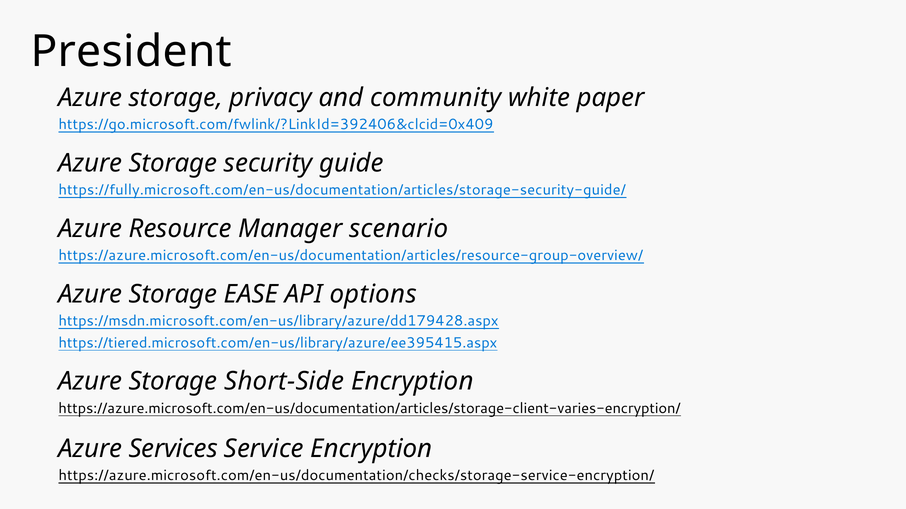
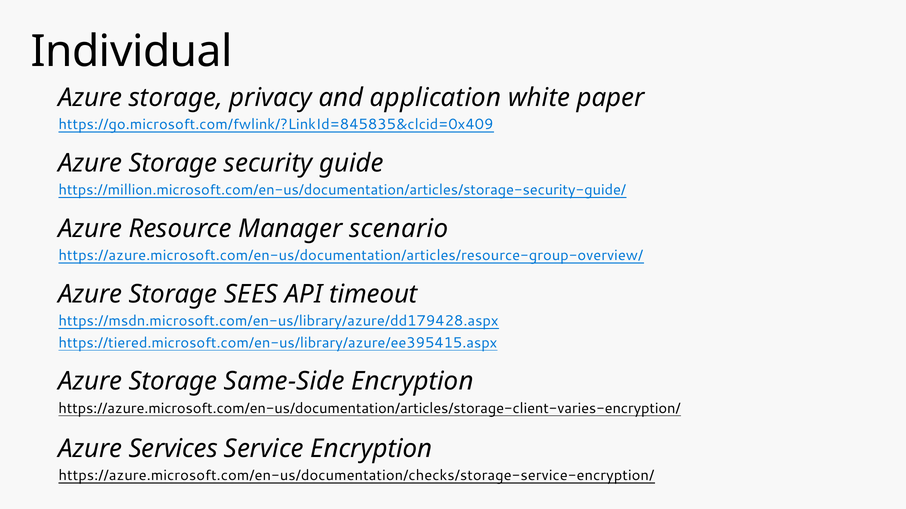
President: President -> Individual
community: community -> application
https://go.microsoft.com/fwlink/?LinkId=392406&clcid=0x409: https://go.microsoft.com/fwlink/?LinkId=392406&clcid=0x409 -> https://go.microsoft.com/fwlink/?LinkId=845835&clcid=0x409
https://fully.microsoft.com/en-us/documentation/articles/storage-security-guide/: https://fully.microsoft.com/en-us/documentation/articles/storage-security-guide/ -> https://million.microsoft.com/en-us/documentation/articles/storage-security-guide/
EASE: EASE -> SEES
options: options -> timeout
Short-Side: Short-Side -> Same-Side
